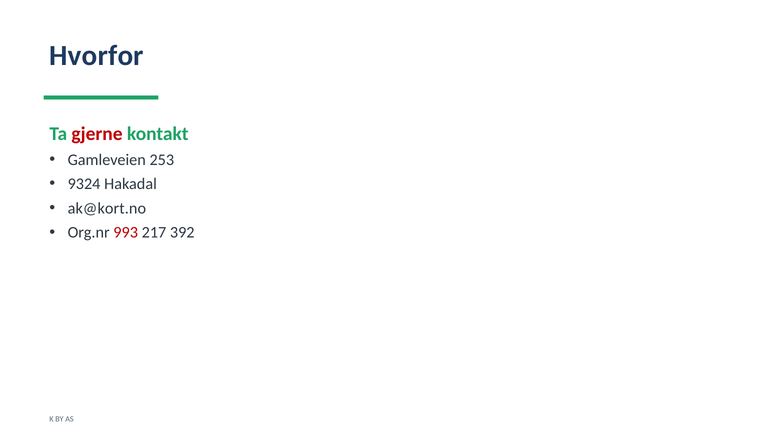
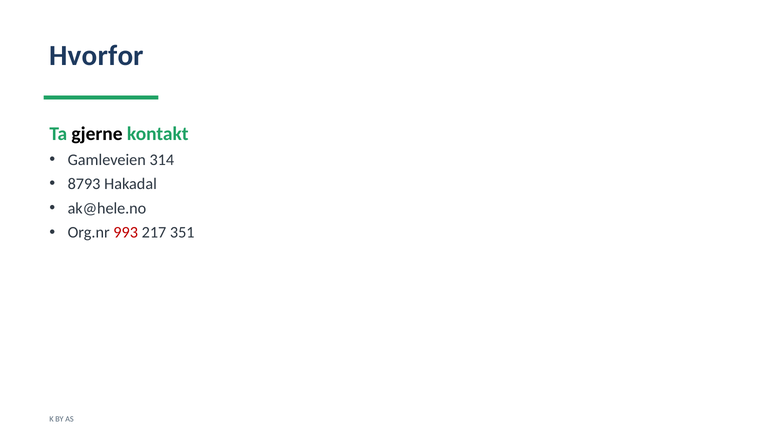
gjerne colour: red -> black
253: 253 -> 314
9324: 9324 -> 8793
ak@kort.no: ak@kort.no -> ak@hele.no
392: 392 -> 351
